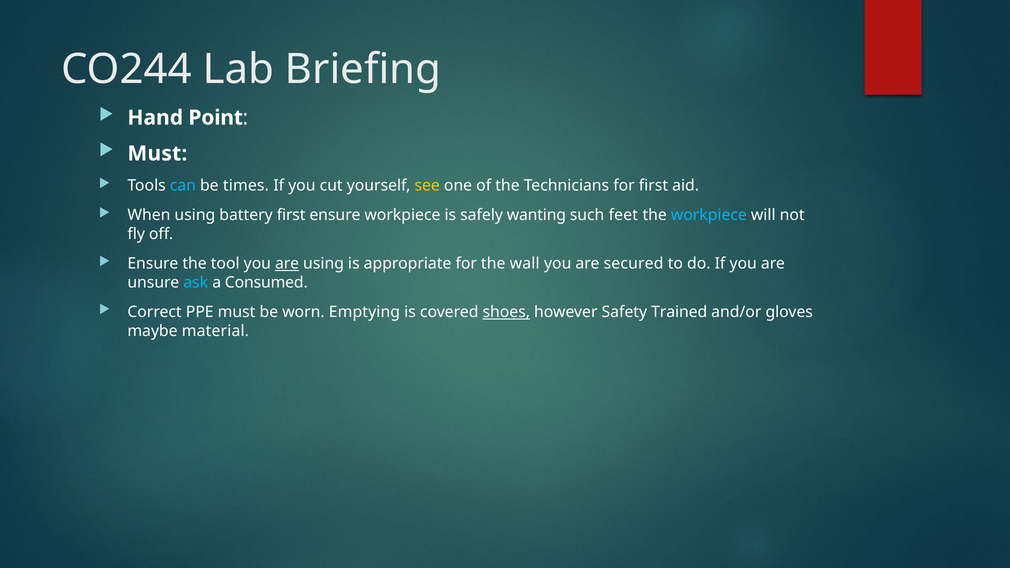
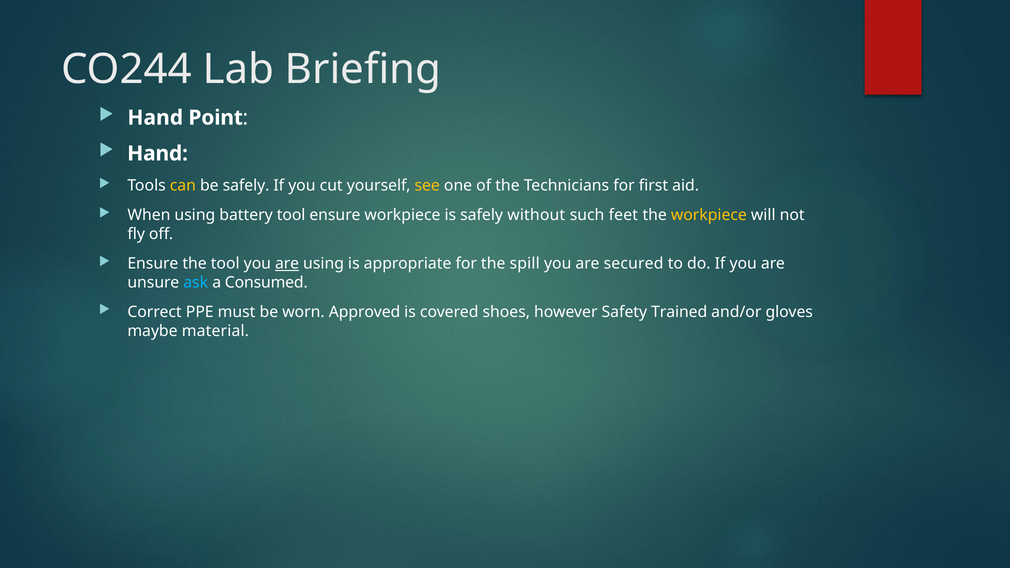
Must at (157, 154): Must -> Hand
can colour: light blue -> yellow
be times: times -> safely
battery first: first -> tool
wanting: wanting -> without
workpiece at (709, 215) colour: light blue -> yellow
wall: wall -> spill
Emptying: Emptying -> Approved
shoes underline: present -> none
